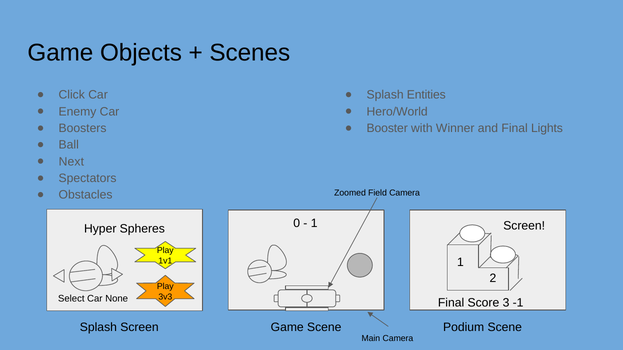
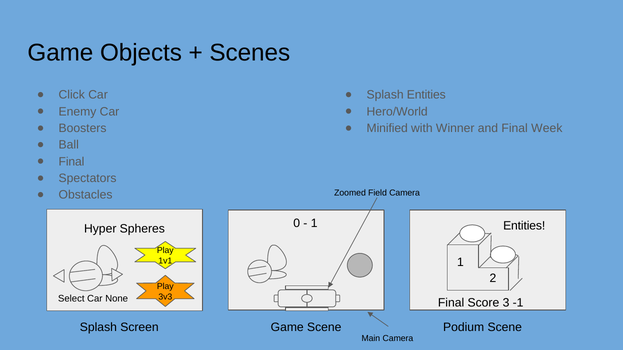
Booster: Booster -> Minified
Lights: Lights -> Week
Next at (71, 162): Next -> Final
Screen at (524, 226): Screen -> Entities
